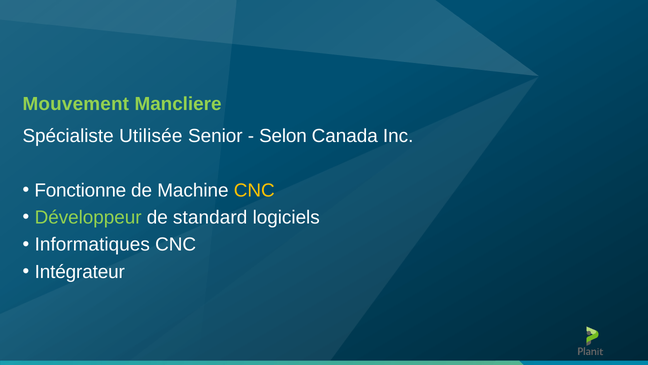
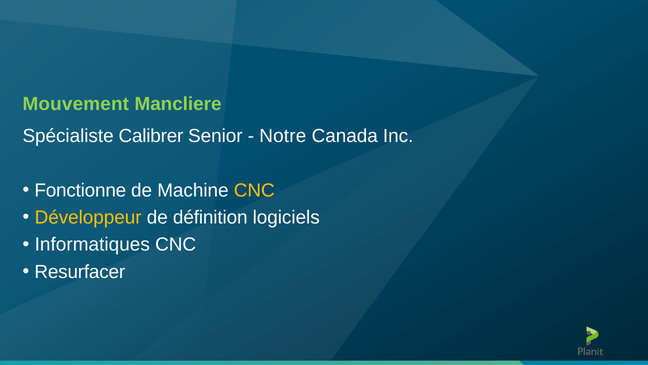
Utilisée: Utilisée -> Calibrer
Selon: Selon -> Notre
Développeur colour: light green -> yellow
standard: standard -> définition
Intégrateur: Intégrateur -> Resurfacer
